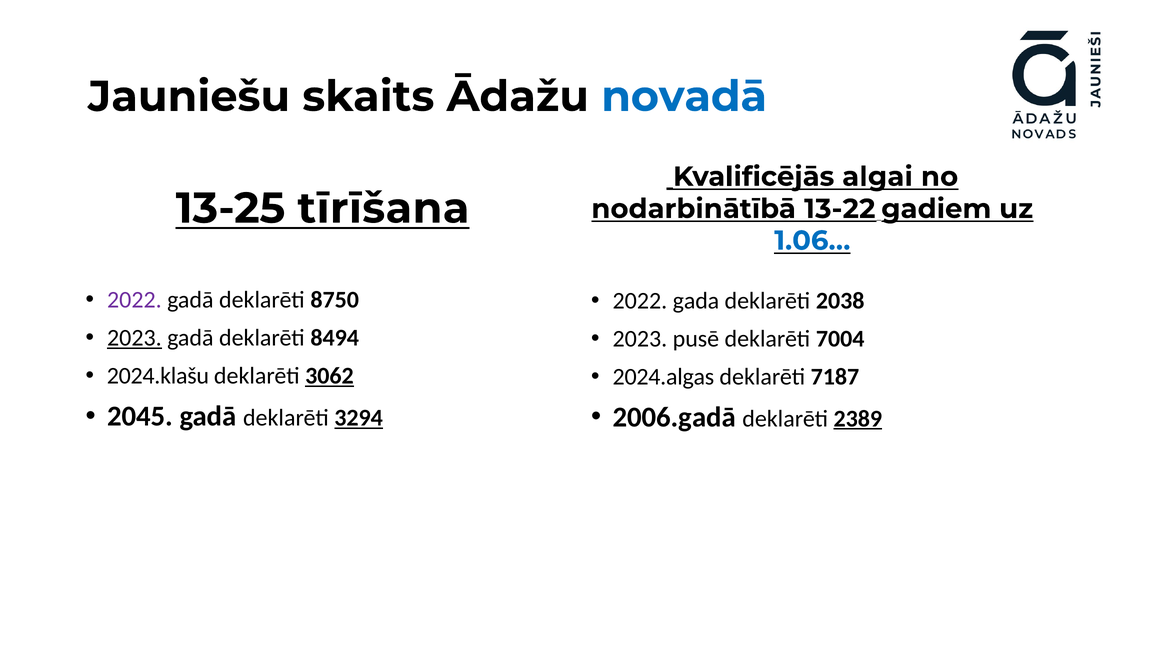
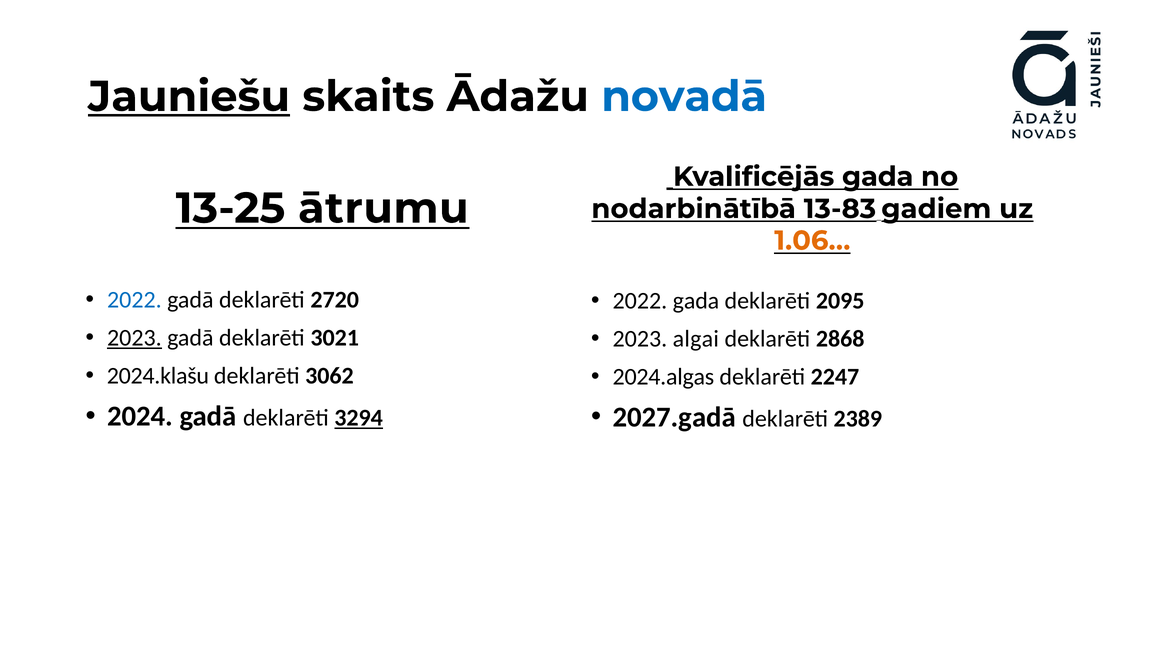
Jauniešu underline: none -> present
Kvalificējās algai: algai -> gada
tīrīšana: tīrīšana -> ātrumu
13-22: 13-22 -> 13-83
1.06… colour: blue -> orange
2022 at (134, 300) colour: purple -> blue
8750: 8750 -> 2720
2038: 2038 -> 2095
8494: 8494 -> 3021
pusē: pusē -> algai
7004: 7004 -> 2868
3062 underline: present -> none
7187: 7187 -> 2247
2045: 2045 -> 2024
2006.gadā: 2006.gadā -> 2027.gadā
2389 underline: present -> none
